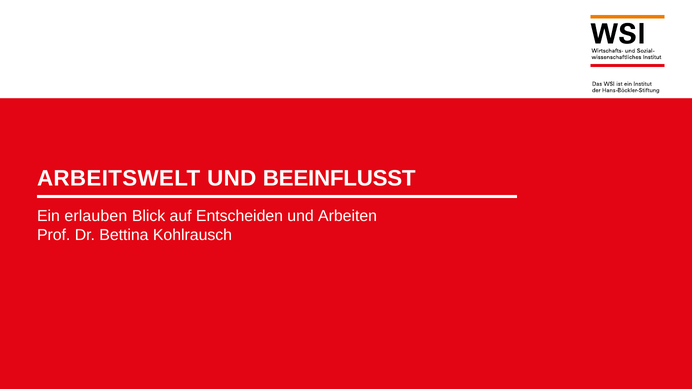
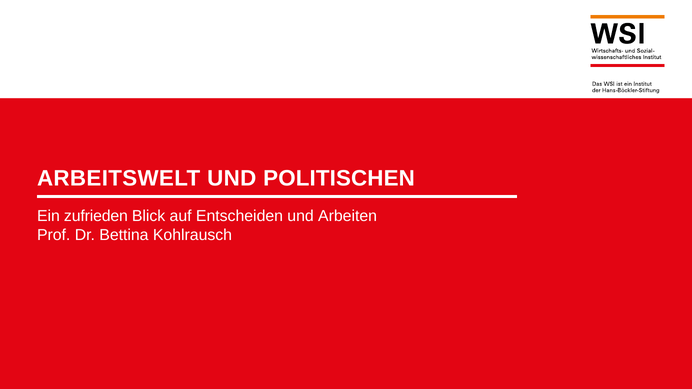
BEEINFLUSST: BEEINFLUSST -> POLITISCHEN
erlauben: erlauben -> zufrieden
